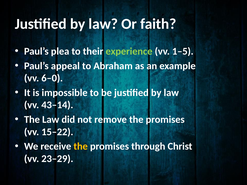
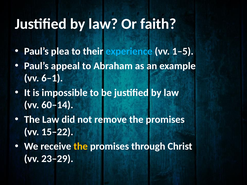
experience colour: light green -> light blue
6–0: 6–0 -> 6–1
43–14: 43–14 -> 60–14
